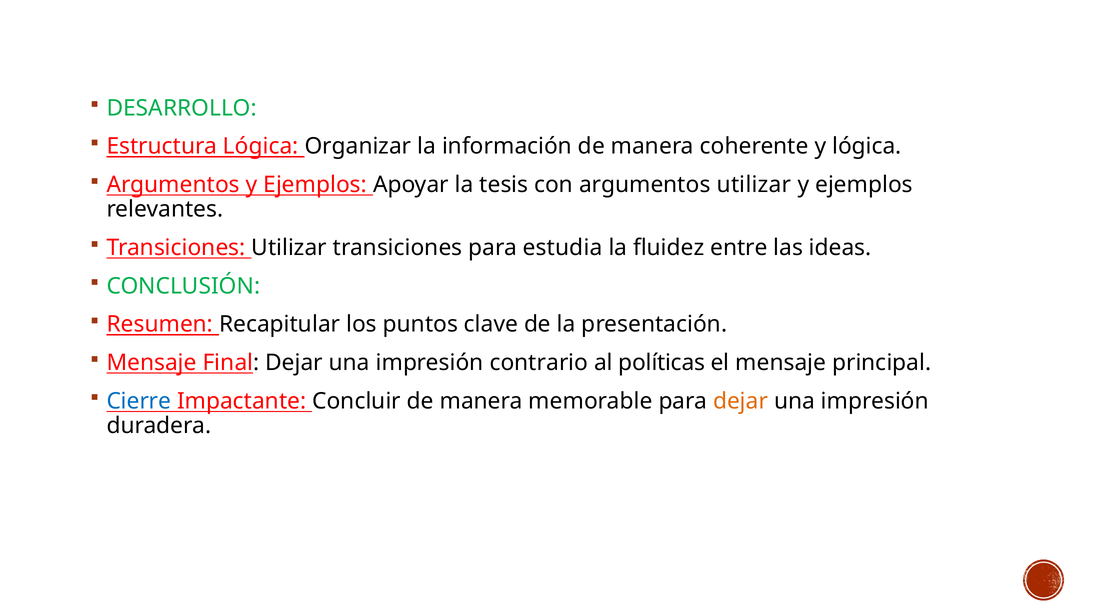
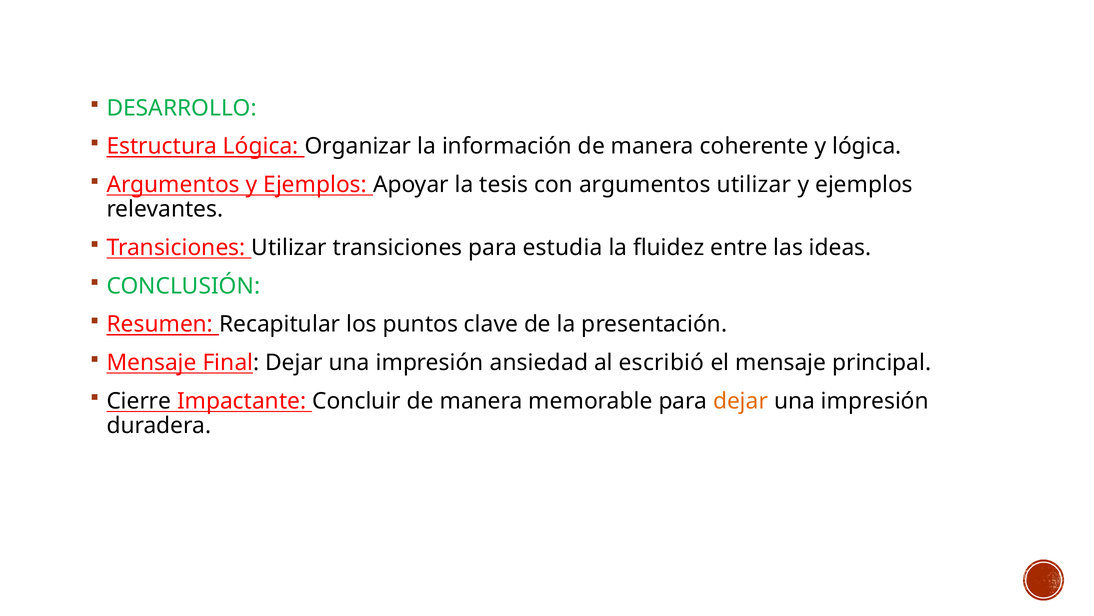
contrario: contrario -> ansiedad
políticas: políticas -> escribió
Cierre colour: blue -> black
